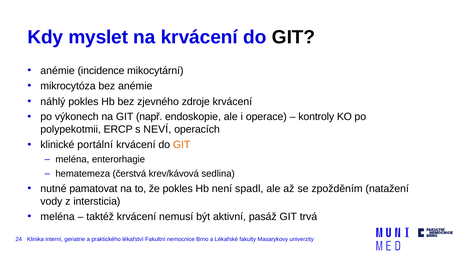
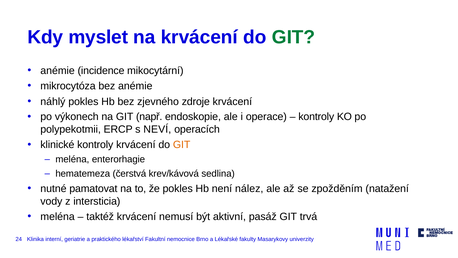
GIT at (294, 37) colour: black -> green
klinické portální: portální -> kontroly
spadl: spadl -> nález
